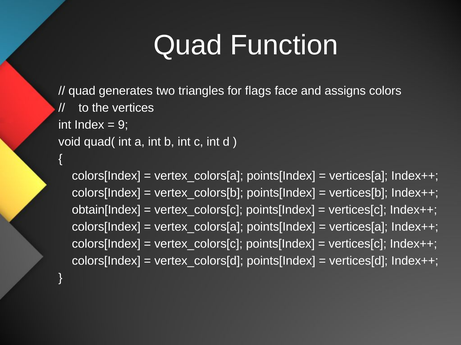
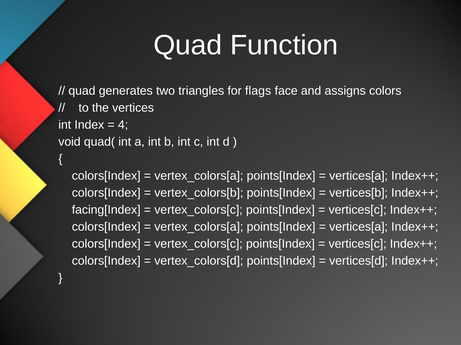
9: 9 -> 4
obtain[Index: obtain[Index -> facing[Index
